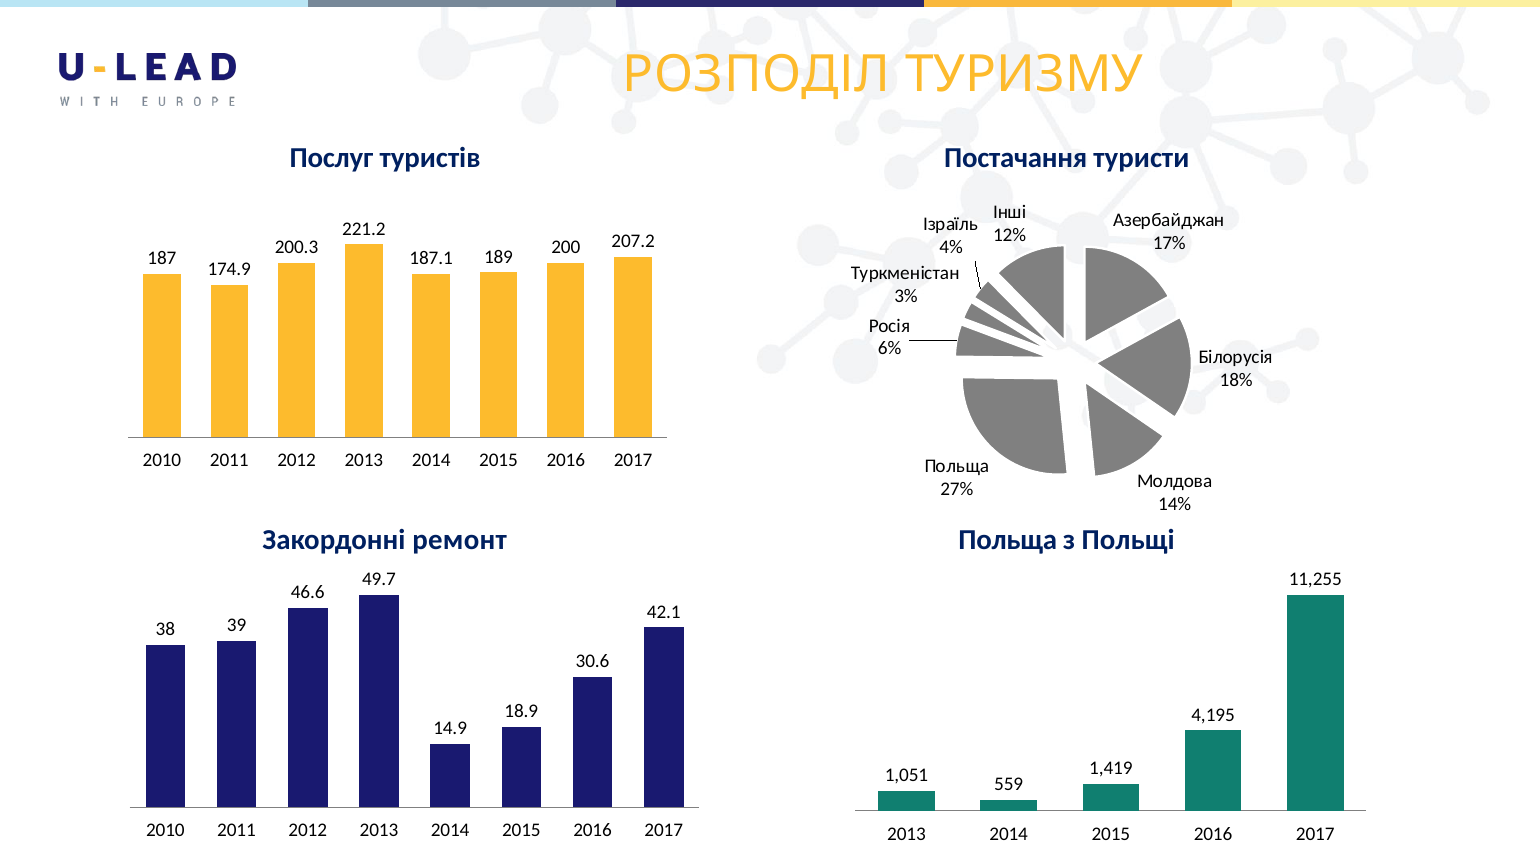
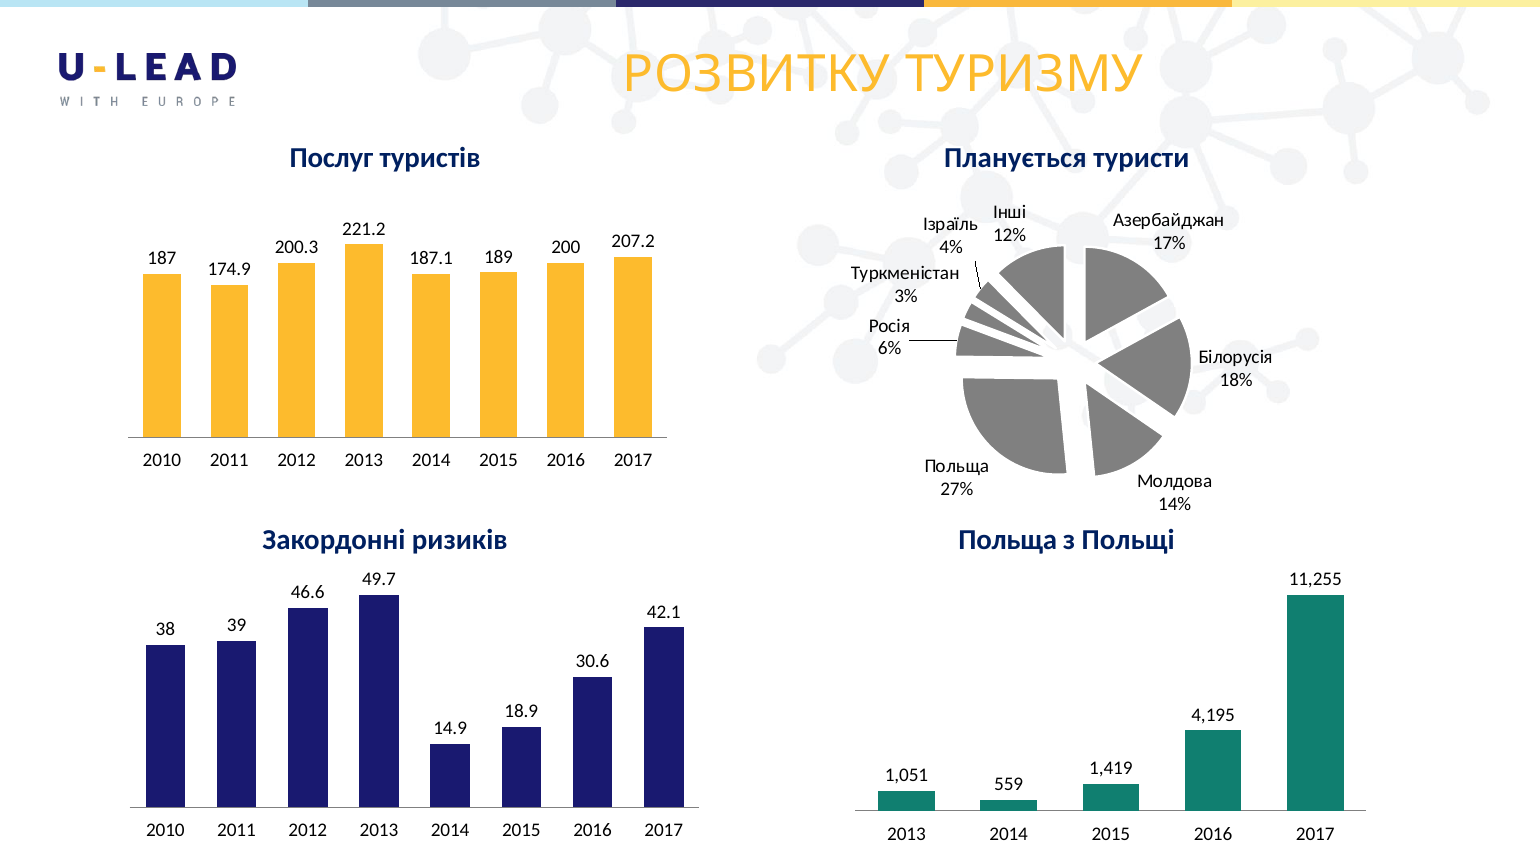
РОЗПОДІЛ: РОЗПОДІЛ -> РОЗВИТКУ
Постачання: Постачання -> Планується
ремонт: ремонт -> ризиків
